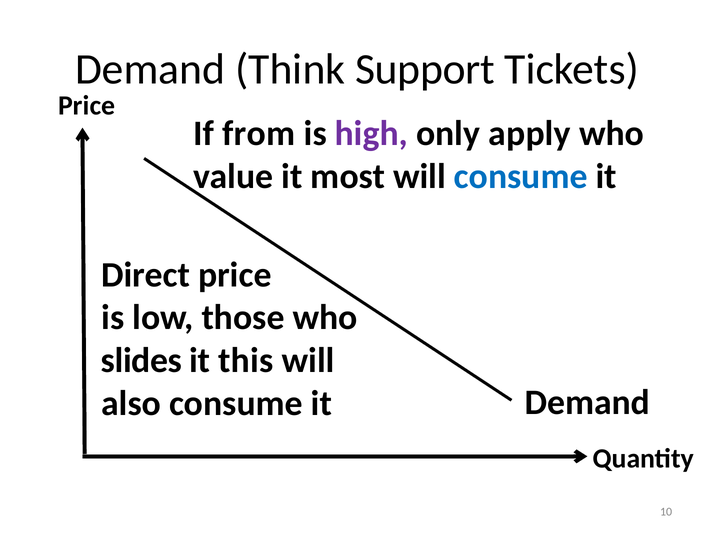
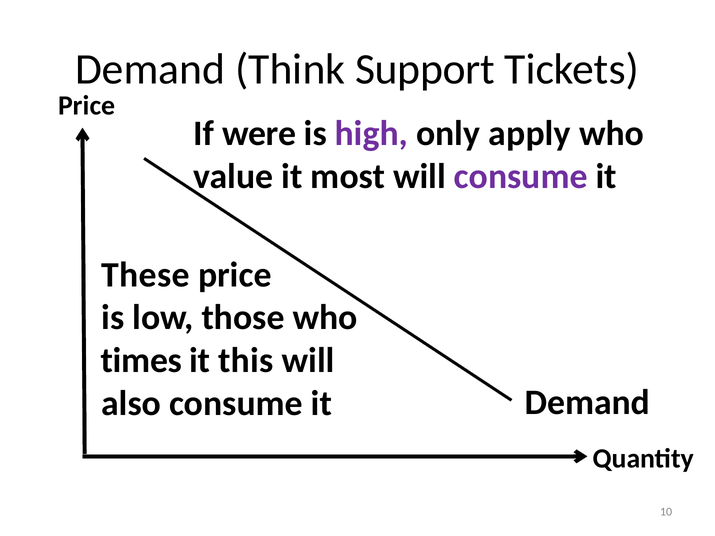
from: from -> were
consume at (521, 176) colour: blue -> purple
Direct: Direct -> These
slides: slides -> times
